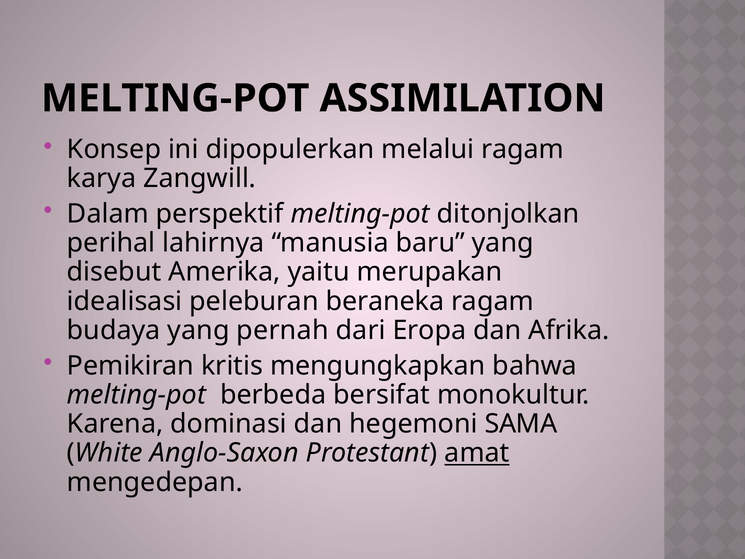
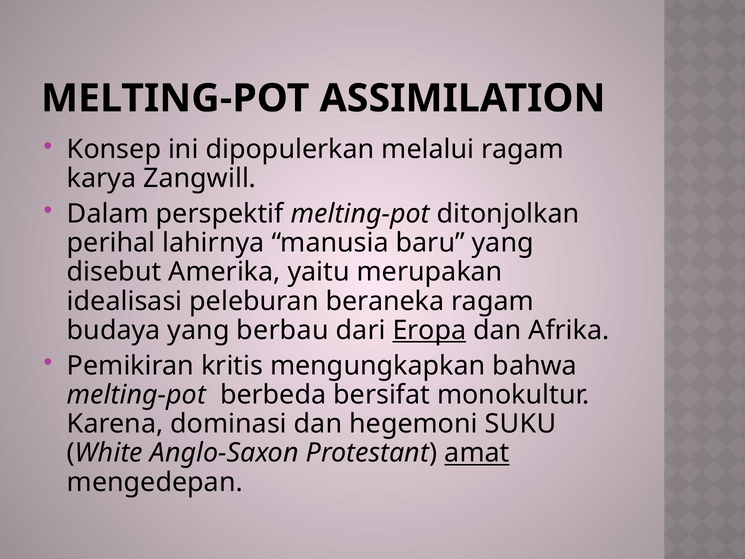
pernah: pernah -> berbau
Eropa underline: none -> present
SAMA: SAMA -> SUKU
